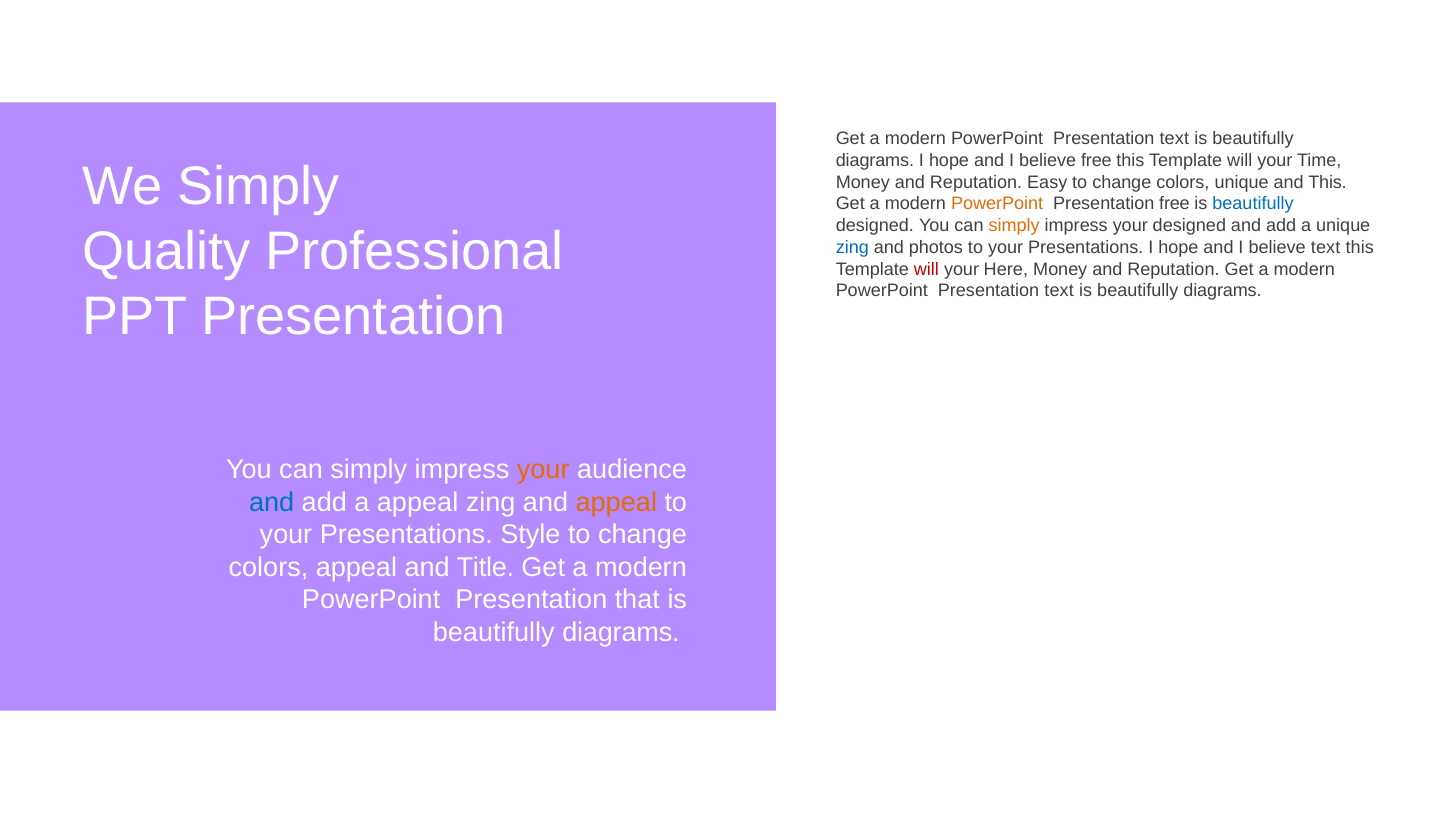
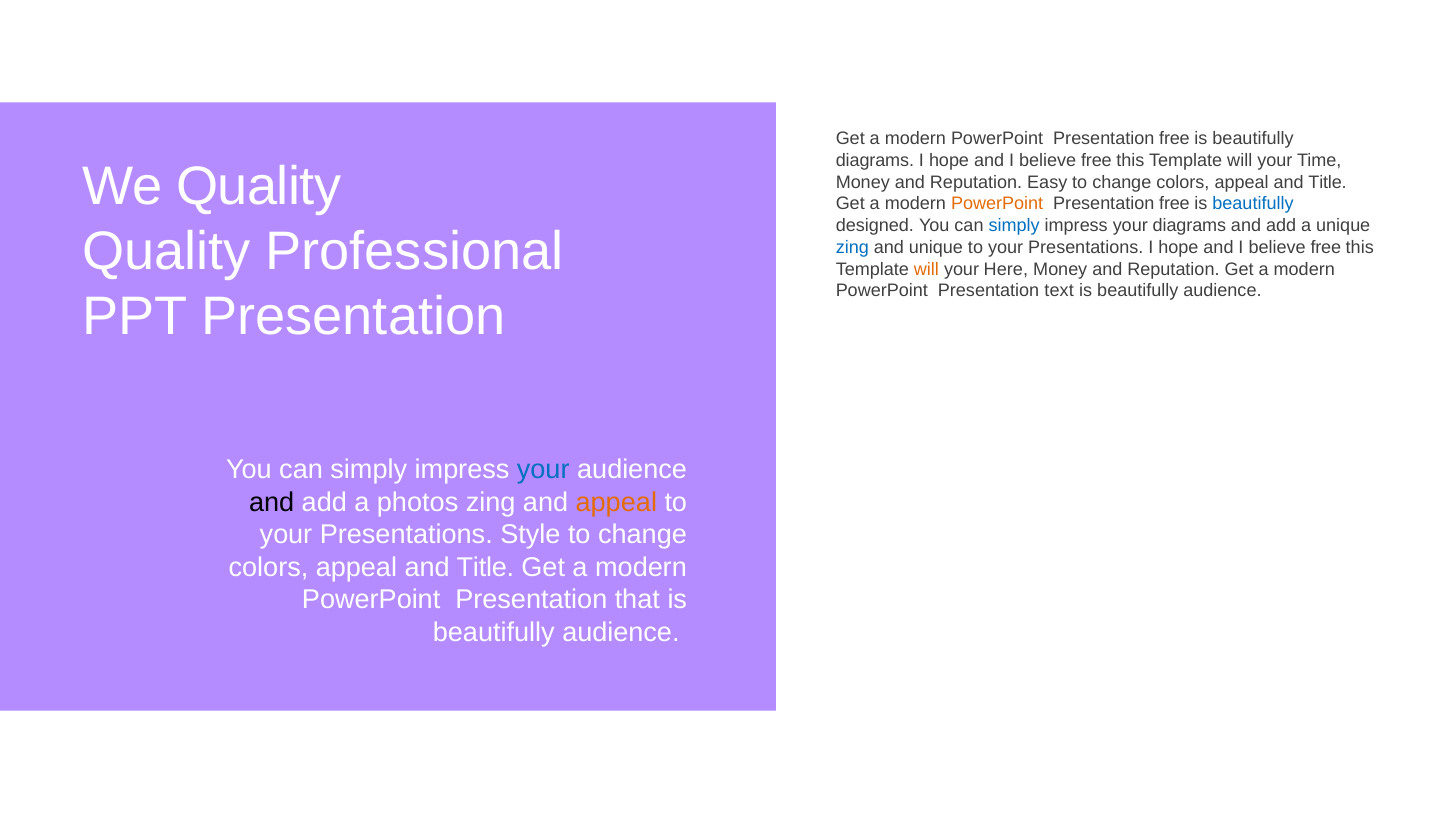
text at (1174, 139): text -> free
We Simply: Simply -> Quality
unique at (1242, 182): unique -> appeal
This at (1328, 182): This -> Title
simply at (1014, 226) colour: orange -> blue
your designed: designed -> diagrams
and photos: photos -> unique
text at (1326, 247): text -> free
will at (926, 269) colour: red -> orange
diagrams at (1222, 291): diagrams -> audience
your at (543, 470) colour: orange -> blue
and at (272, 502) colour: blue -> black
a appeal: appeal -> photos
diagrams at (621, 632): diagrams -> audience
